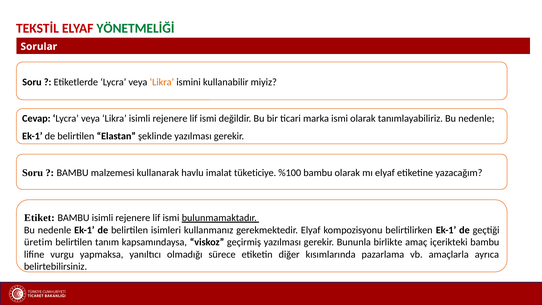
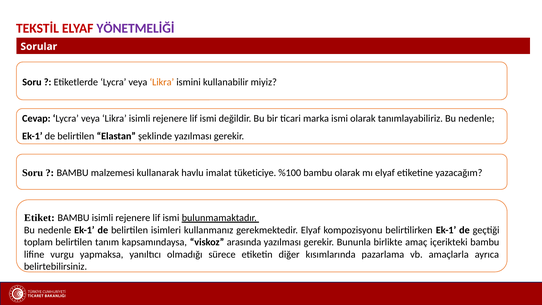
YÖNETMELİĞİ colour: green -> purple
üretim: üretim -> toplam
geçirmiş: geçirmiş -> arasında
